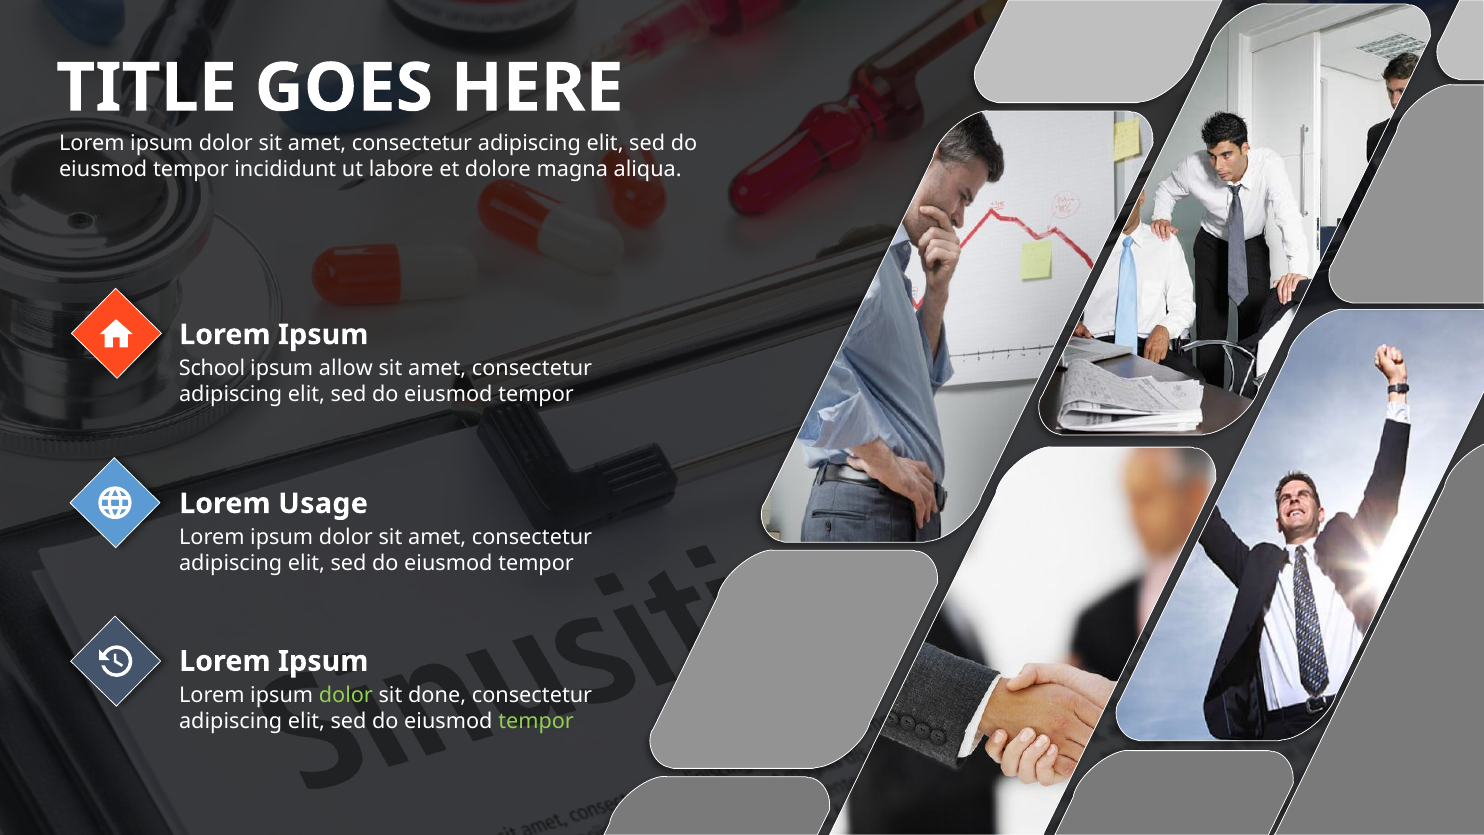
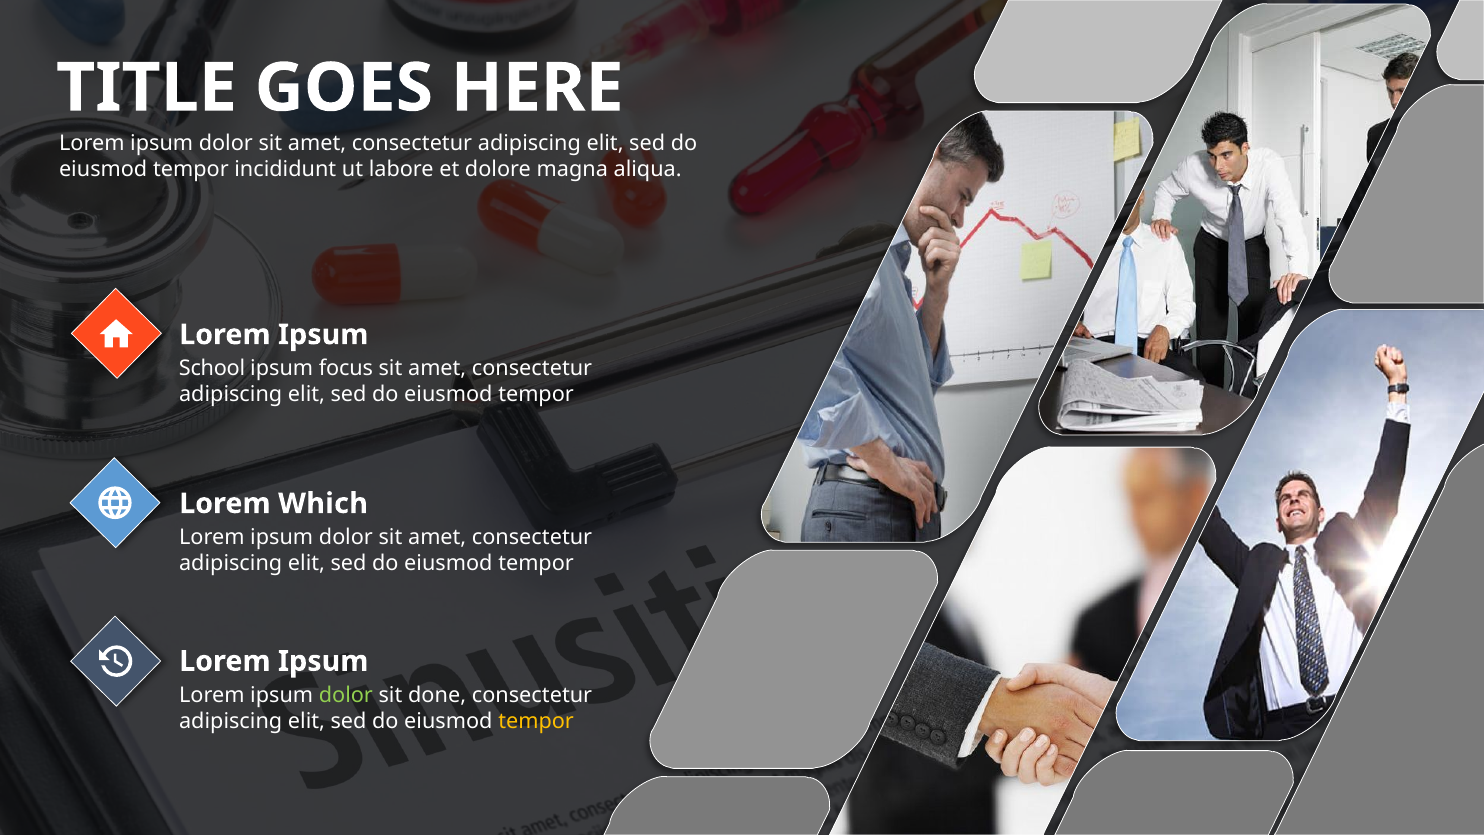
allow: allow -> focus
Usage: Usage -> Which
tempor at (536, 721) colour: light green -> yellow
